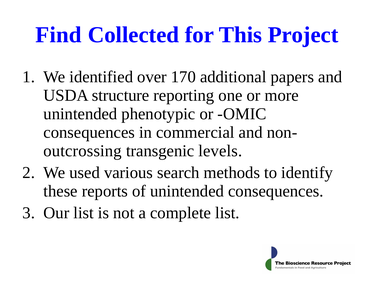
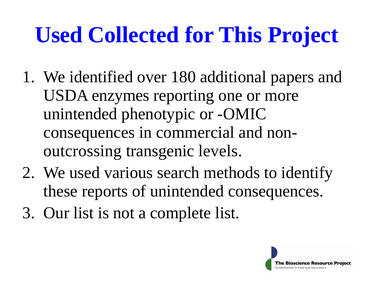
Find at (59, 35): Find -> Used
170: 170 -> 180
structure: structure -> enzymes
